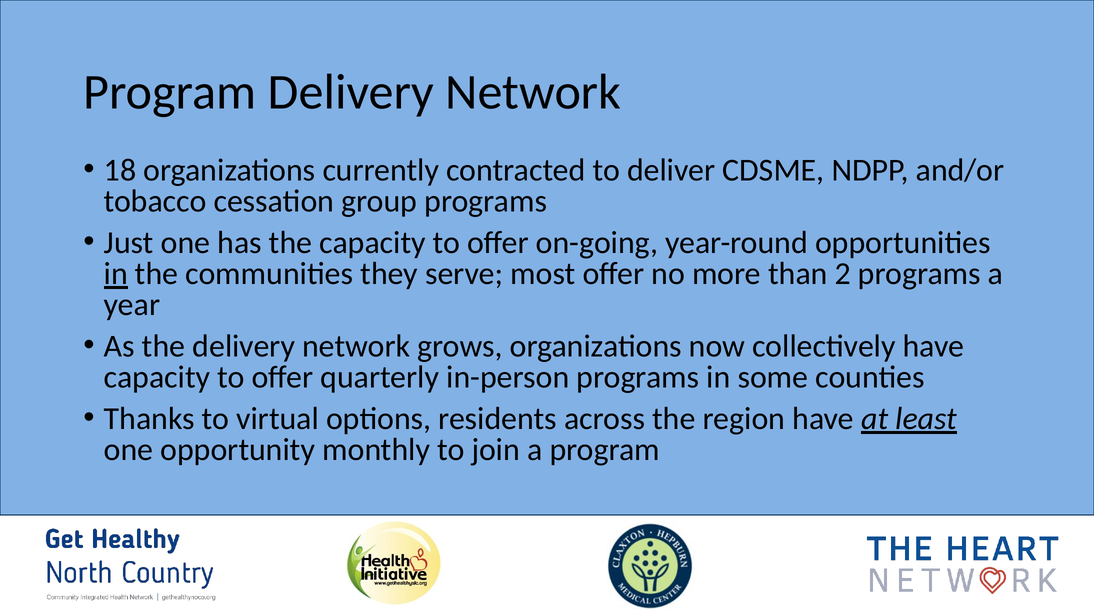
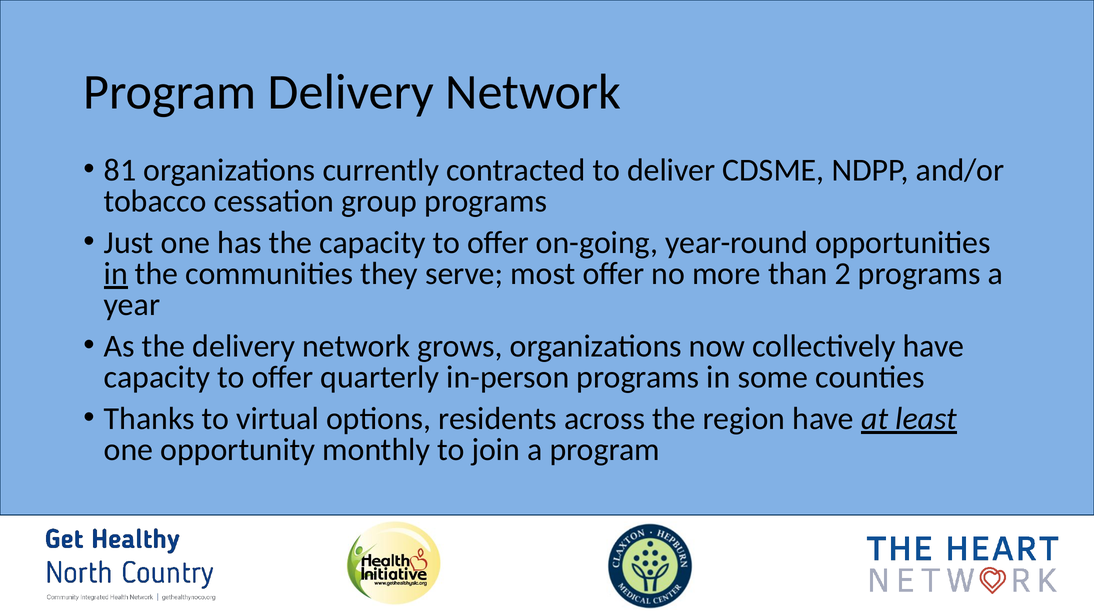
18: 18 -> 81
